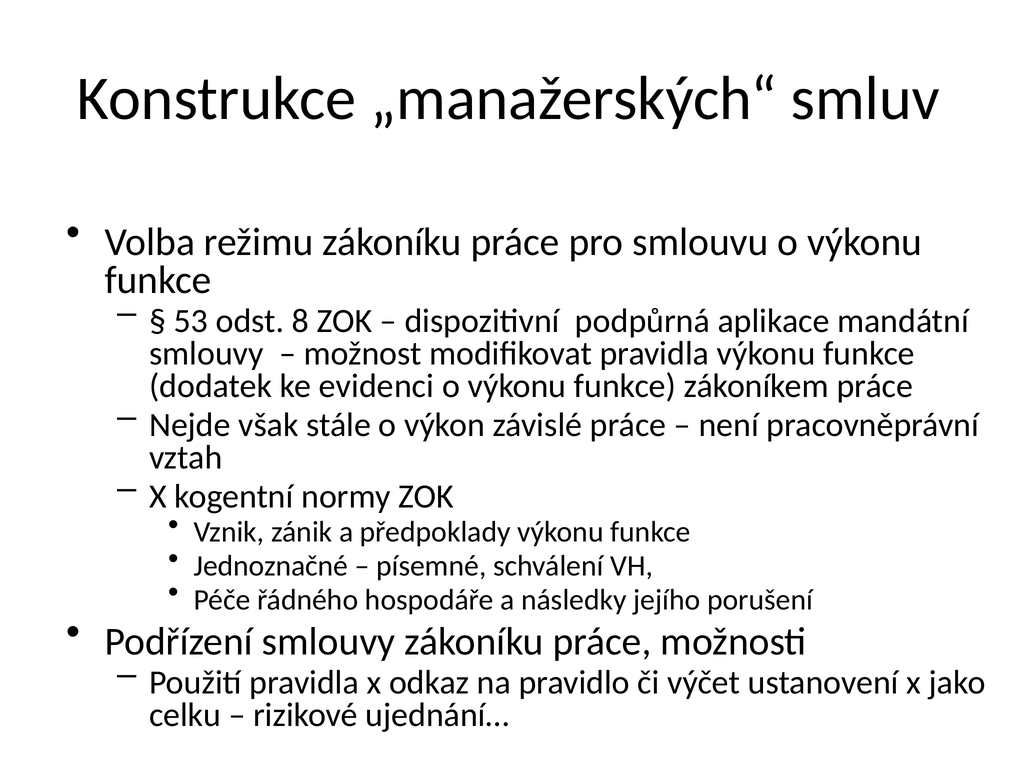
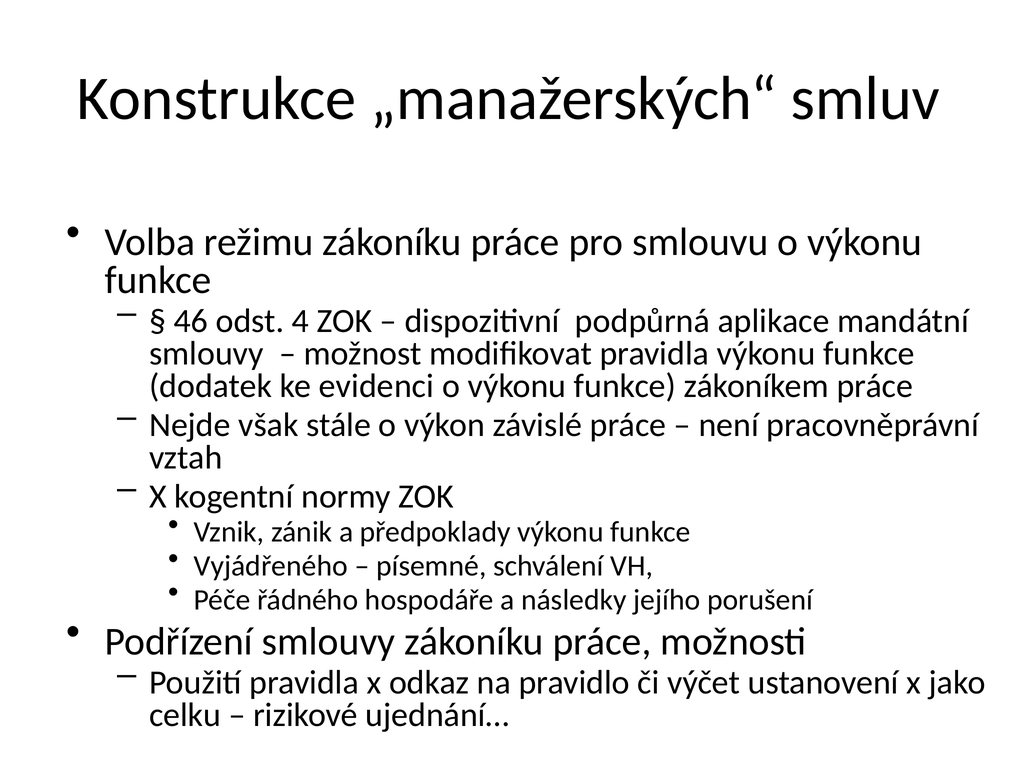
53: 53 -> 46
8: 8 -> 4
Jednoznačné: Jednoznačné -> Vyjádřeného
